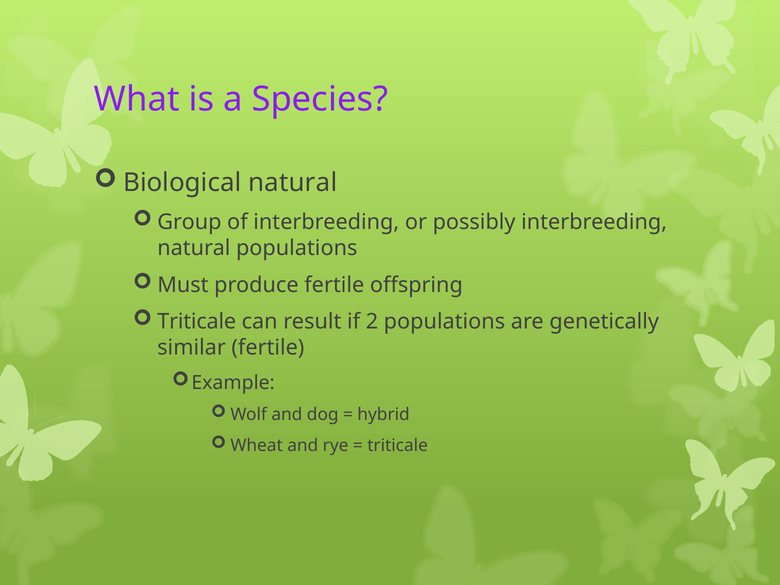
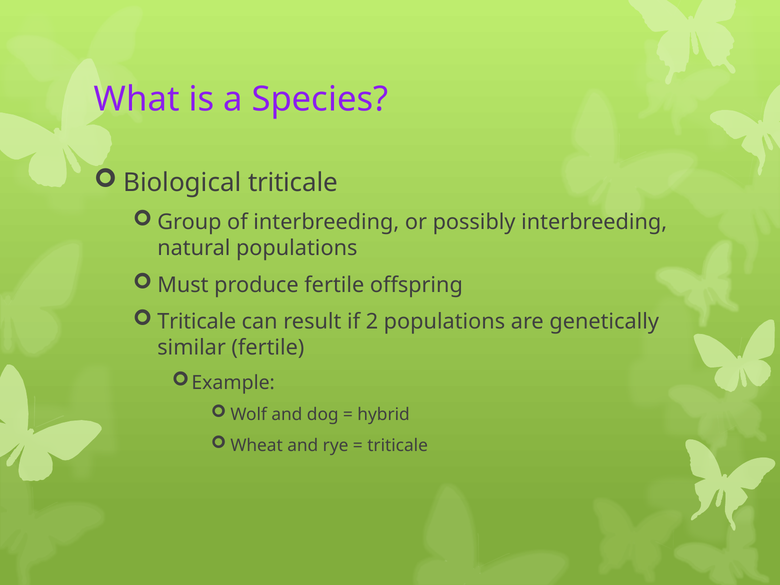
Biological natural: natural -> triticale
